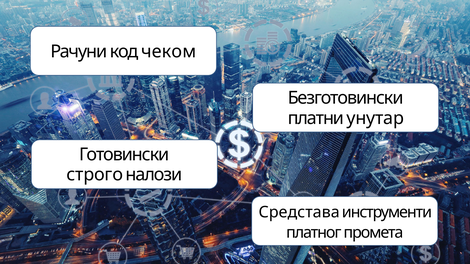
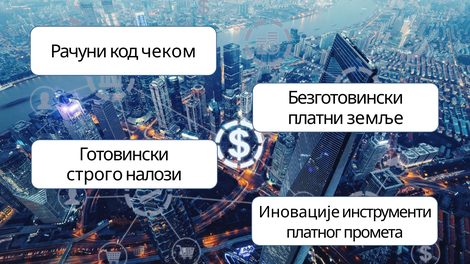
унутар: унутар -> земље
Средстава: Средстава -> Иновације
